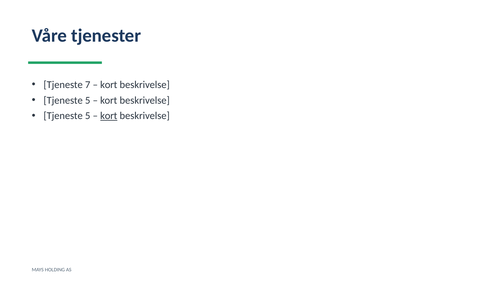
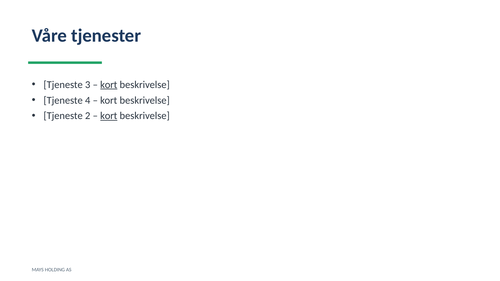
7: 7 -> 3
kort at (109, 85) underline: none -> present
5 at (88, 100): 5 -> 4
5 at (88, 116): 5 -> 2
